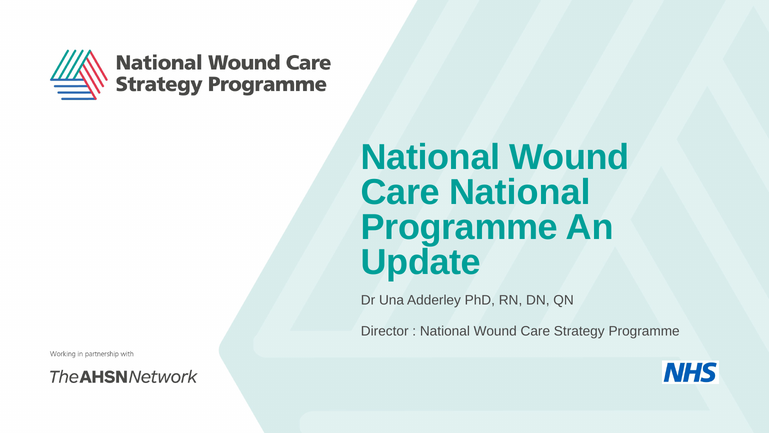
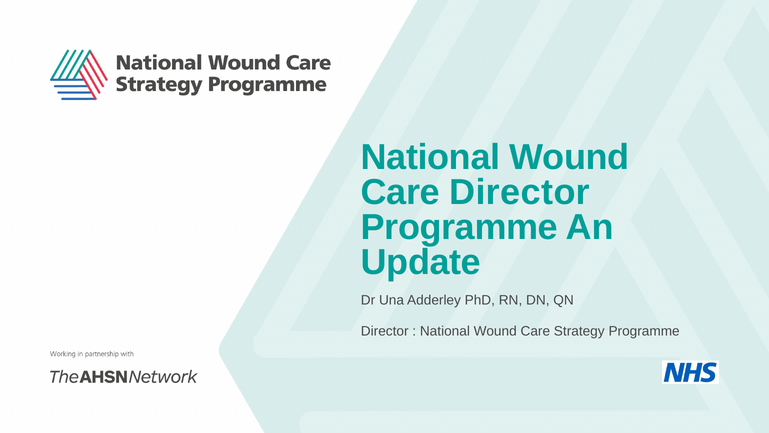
Care National: National -> Director
